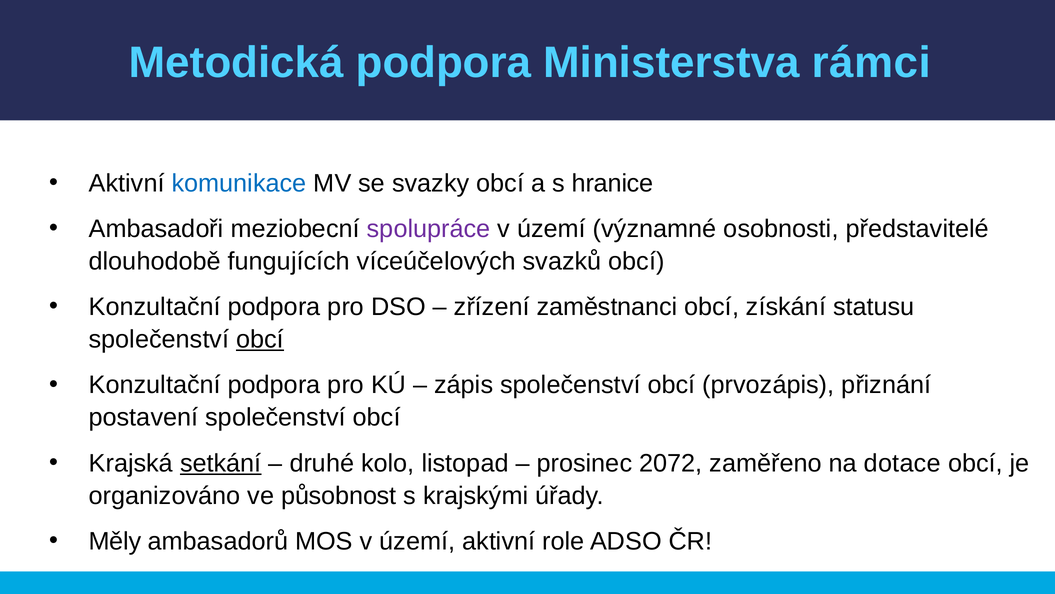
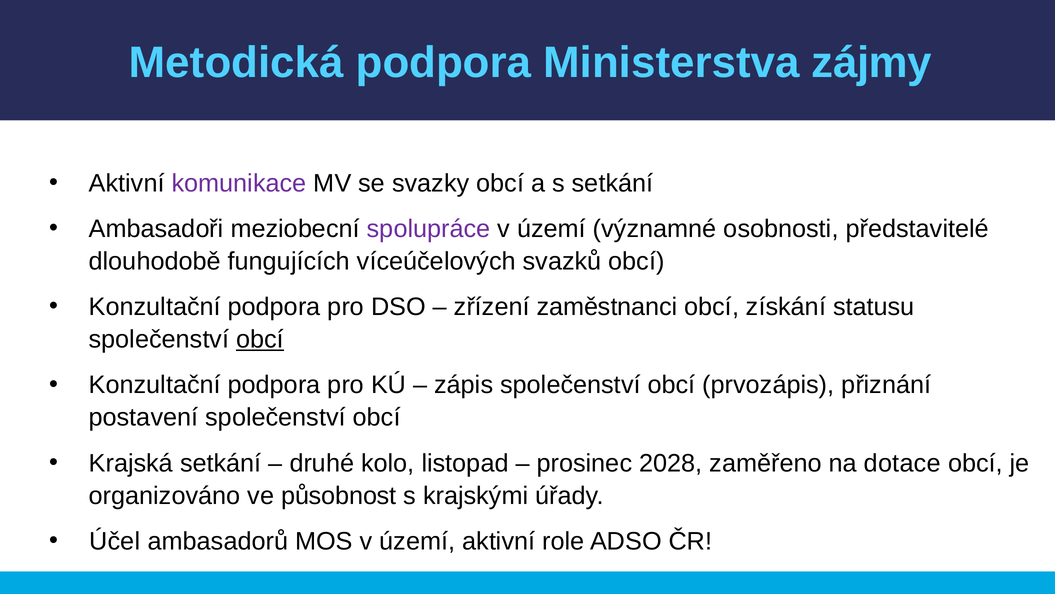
rámci: rámci -> zájmy
komunikace colour: blue -> purple
s hranice: hranice -> setkání
setkání at (221, 463) underline: present -> none
2072: 2072 -> 2028
Měly: Měly -> Účel
